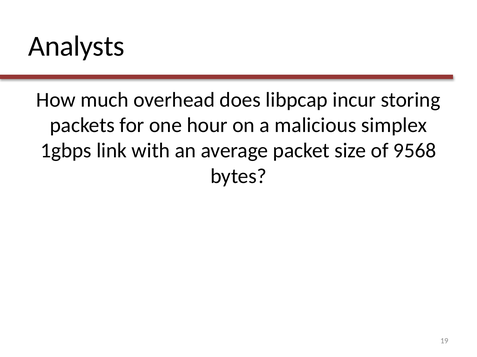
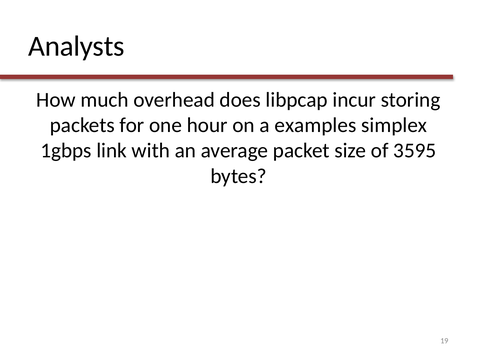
malicious: malicious -> examples
9568: 9568 -> 3595
